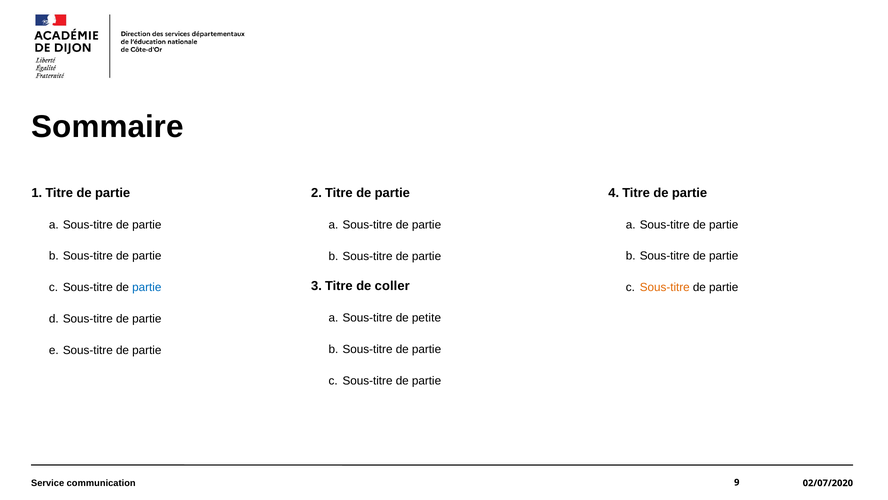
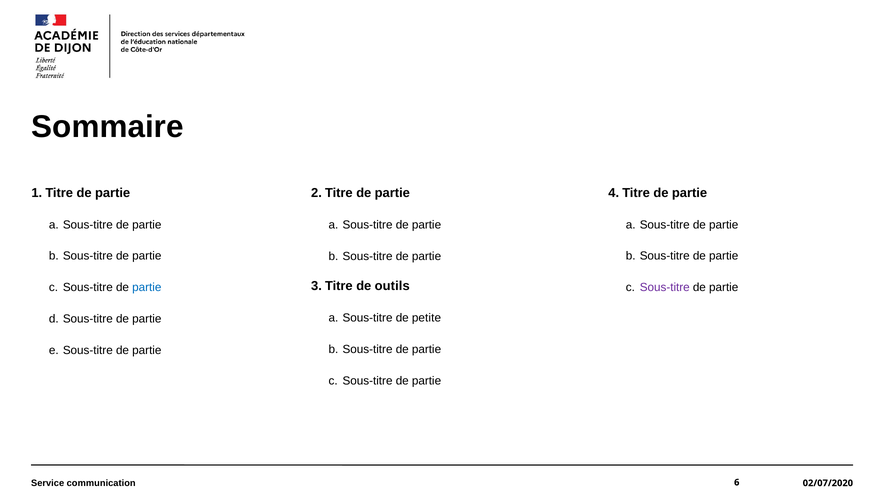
coller: coller -> outils
Sous-titre at (665, 287) colour: orange -> purple
9: 9 -> 6
